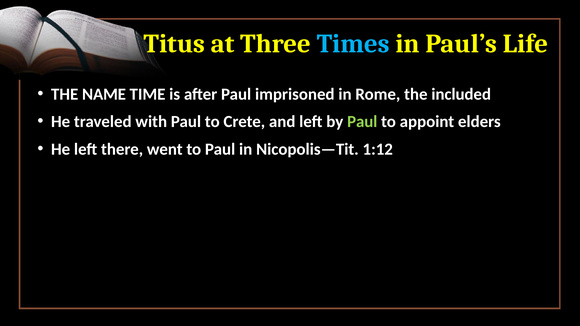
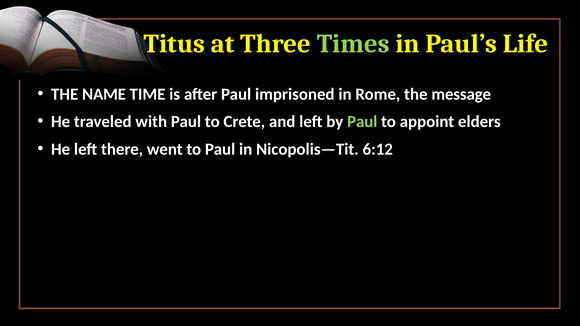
Times colour: light blue -> light green
included: included -> message
1:12: 1:12 -> 6:12
